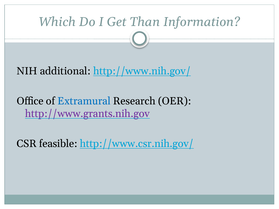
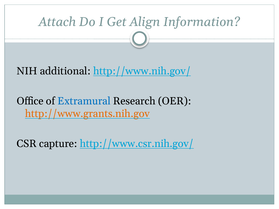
Which: Which -> Attach
Than: Than -> Align
http://www.grants.nih.gov colour: purple -> orange
feasible: feasible -> capture
